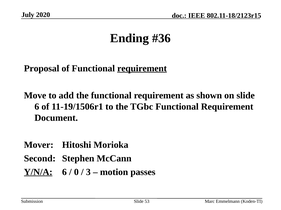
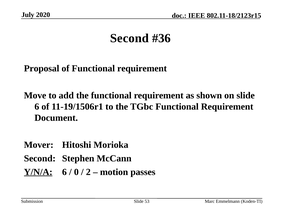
Ending at (130, 38): Ending -> Second
requirement at (142, 69) underline: present -> none
3: 3 -> 2
